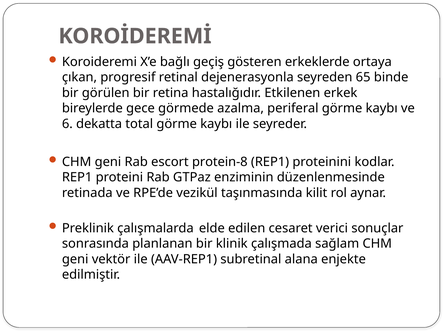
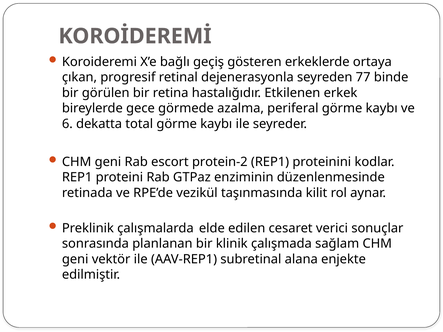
65: 65 -> 77
protein-8: protein-8 -> protein-2
